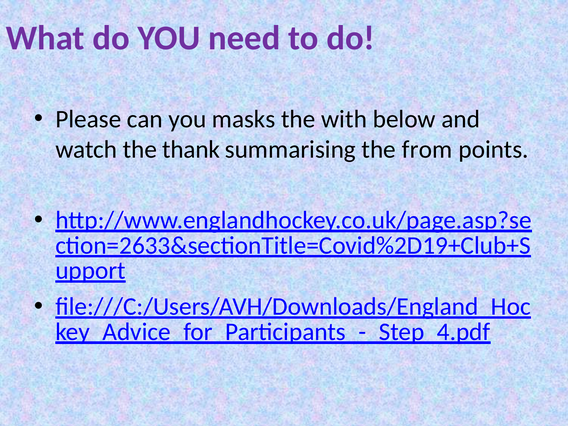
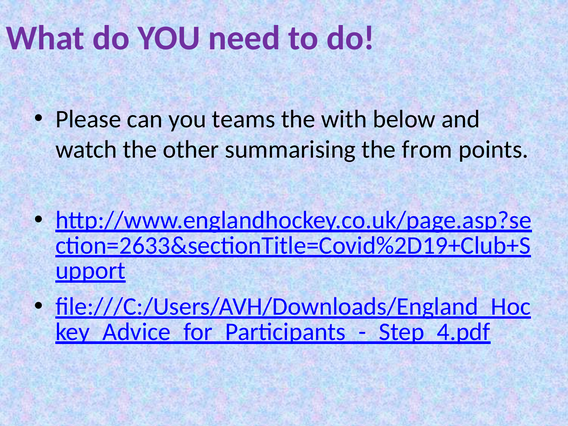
masks: masks -> teams
thank: thank -> other
